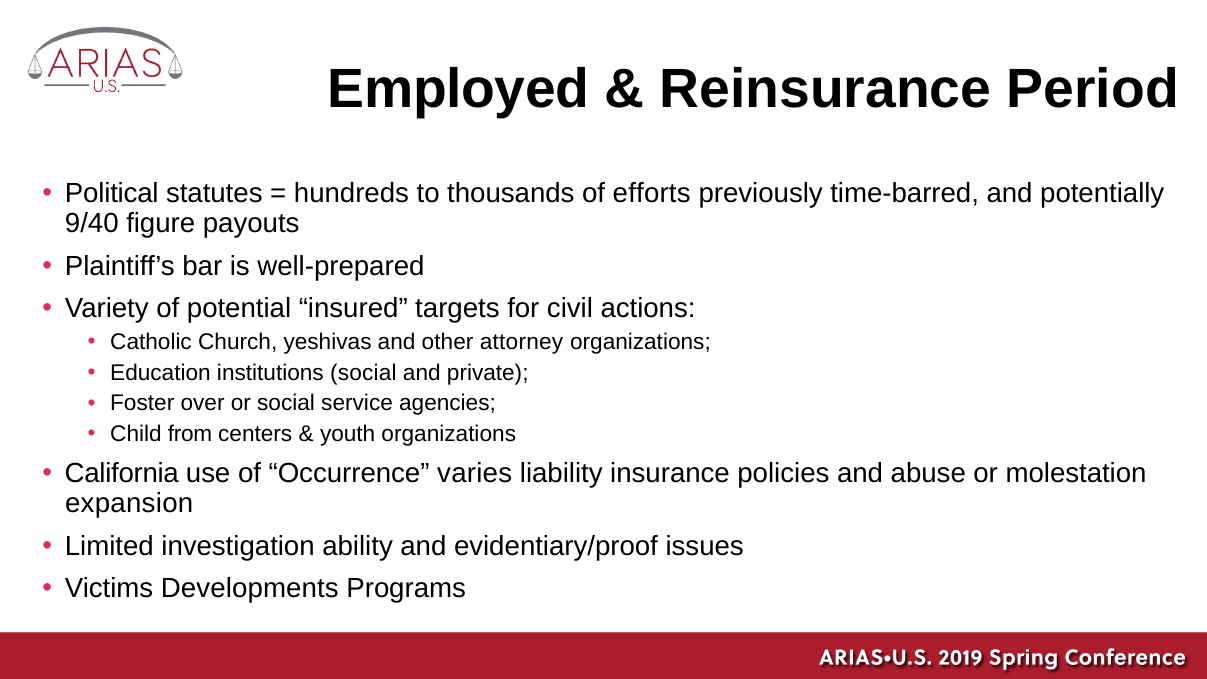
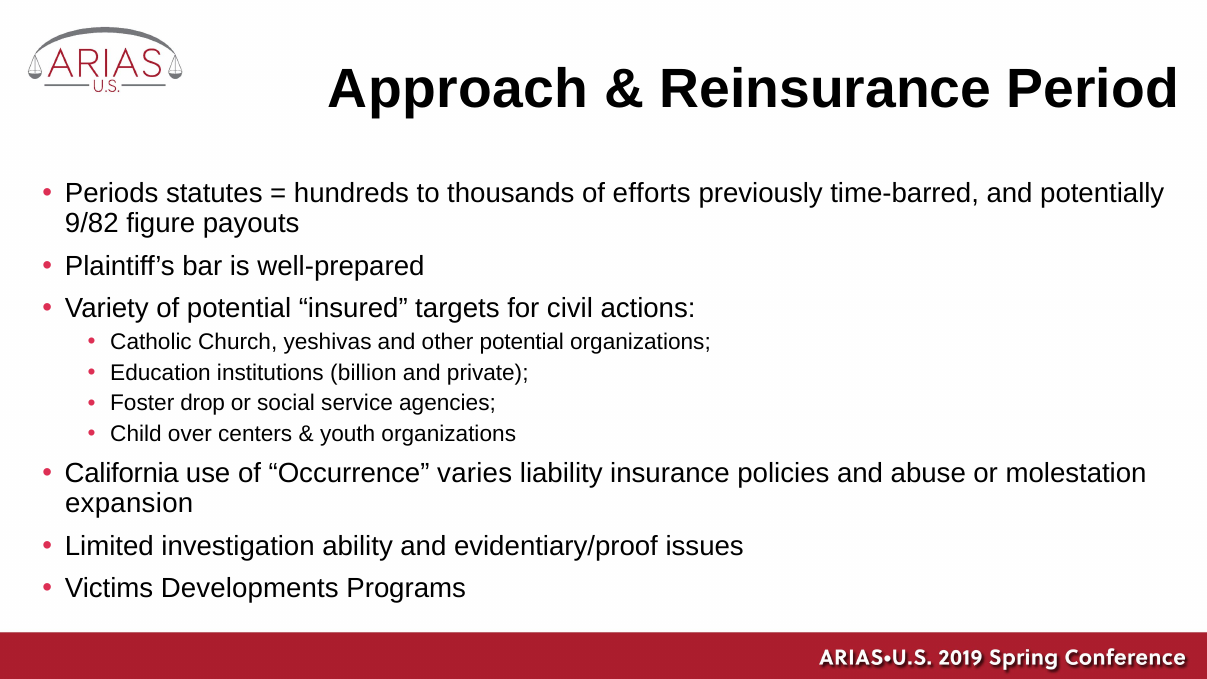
Employed: Employed -> Approach
Political: Political -> Periods
9/40: 9/40 -> 9/82
other attorney: attorney -> potential
institutions social: social -> billion
over: over -> drop
from: from -> over
